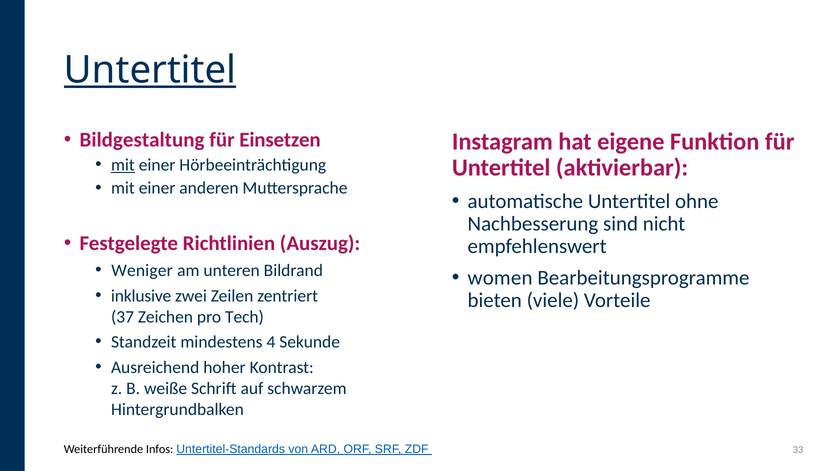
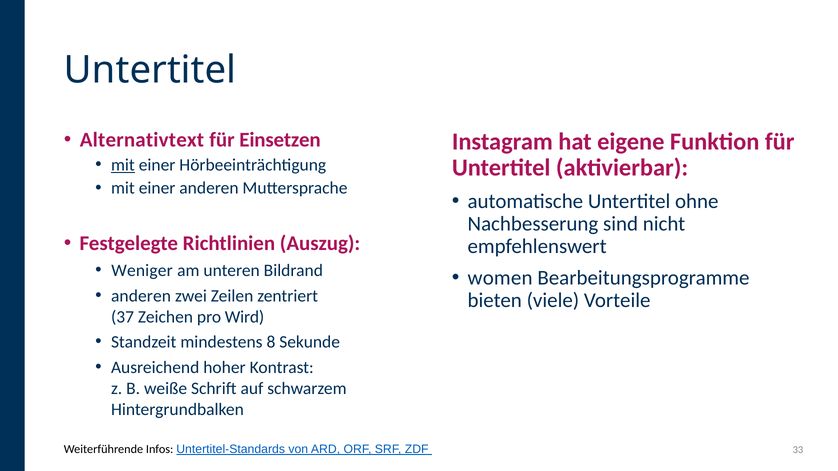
Untertitel at (150, 70) underline: present -> none
Bildgestaltung: Bildgestaltung -> Alternativtext
inklusive at (141, 296): inklusive -> anderen
Tech: Tech -> Wird
4: 4 -> 8
